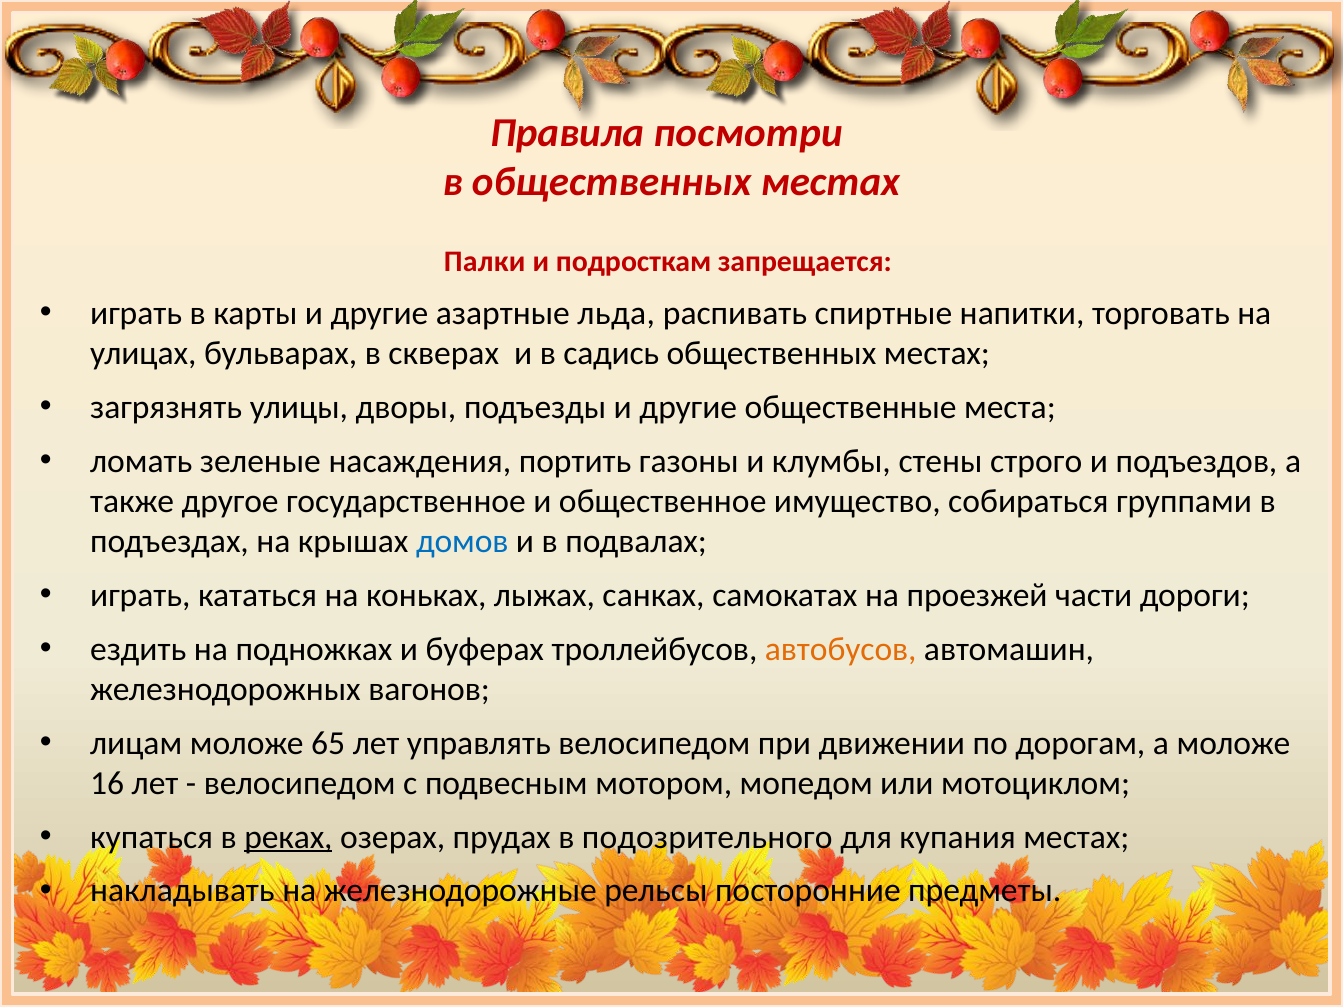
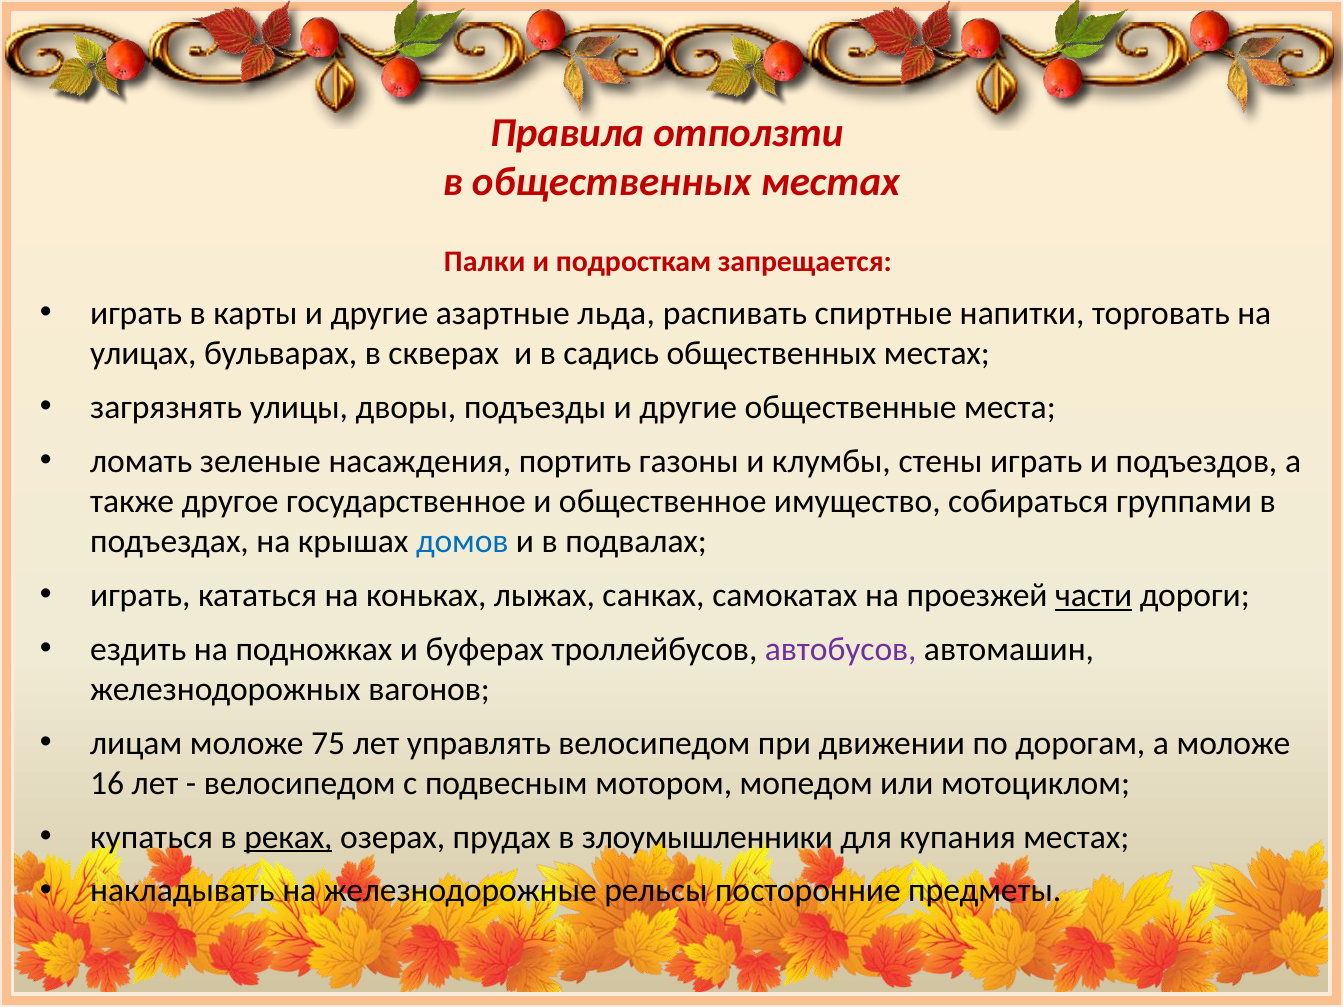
посмотри: посмотри -> отползти
стены строго: строго -> играть
части underline: none -> present
автобусов colour: orange -> purple
65: 65 -> 75
подозрительного: подозрительного -> злоумышленники
